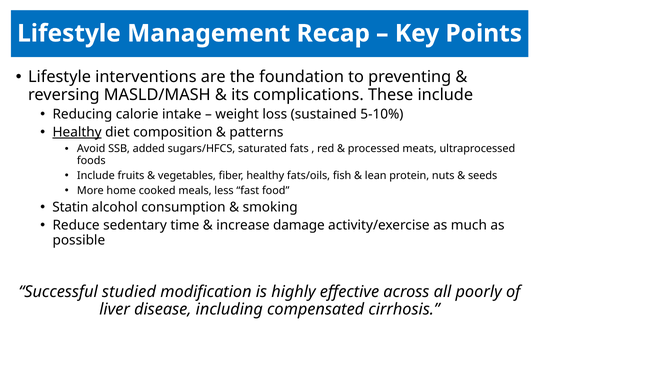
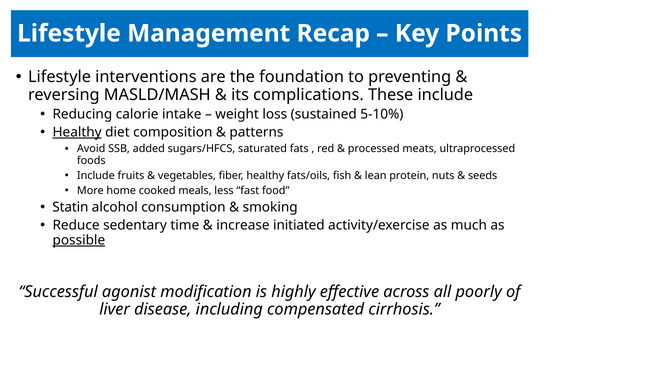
damage: damage -> initiated
possible underline: none -> present
studied: studied -> agonist
